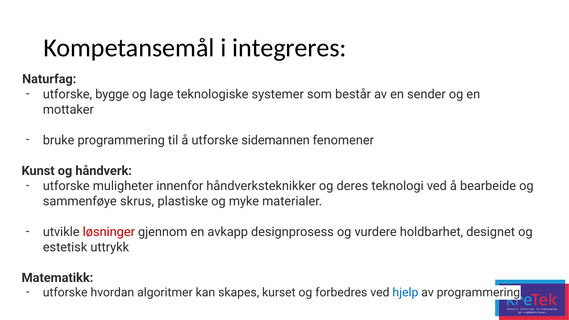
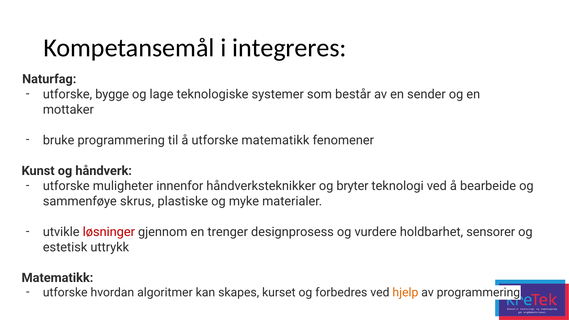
utforske sidemannen: sidemannen -> matematikk
deres: deres -> bryter
avkapp: avkapp -> trenger
designet: designet -> sensorer
hjelp colour: blue -> orange
